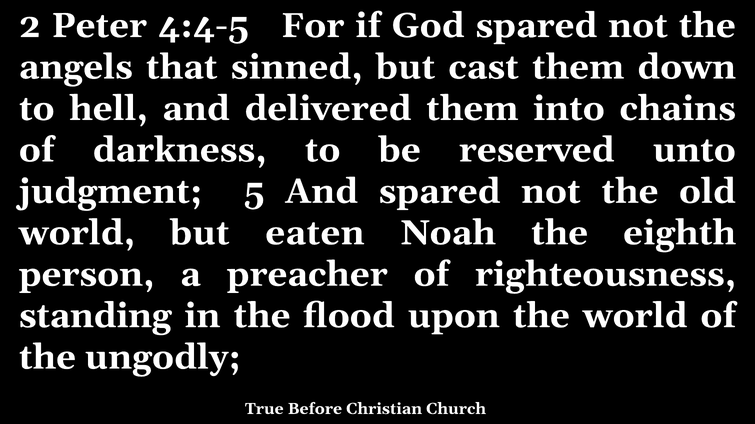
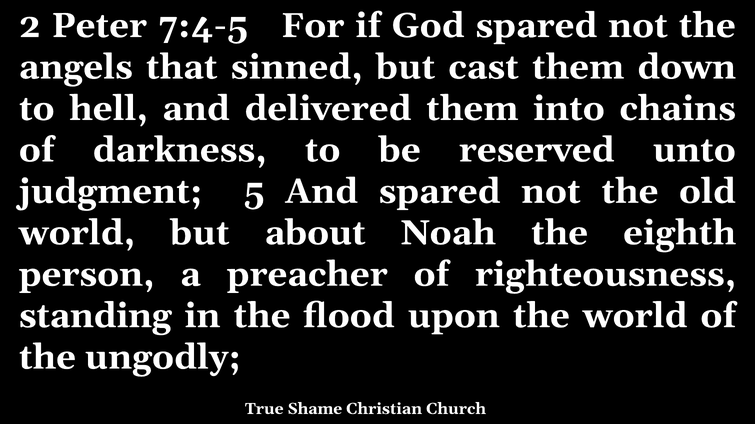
4:4-5: 4:4-5 -> 7:4-5
eaten: eaten -> about
Before: Before -> Shame
